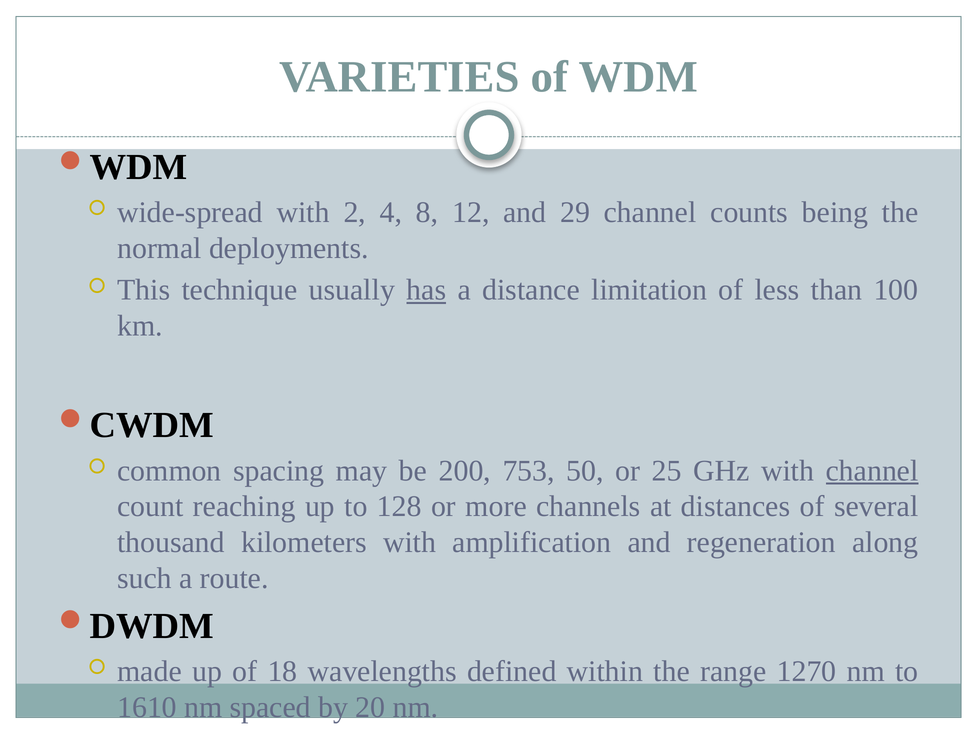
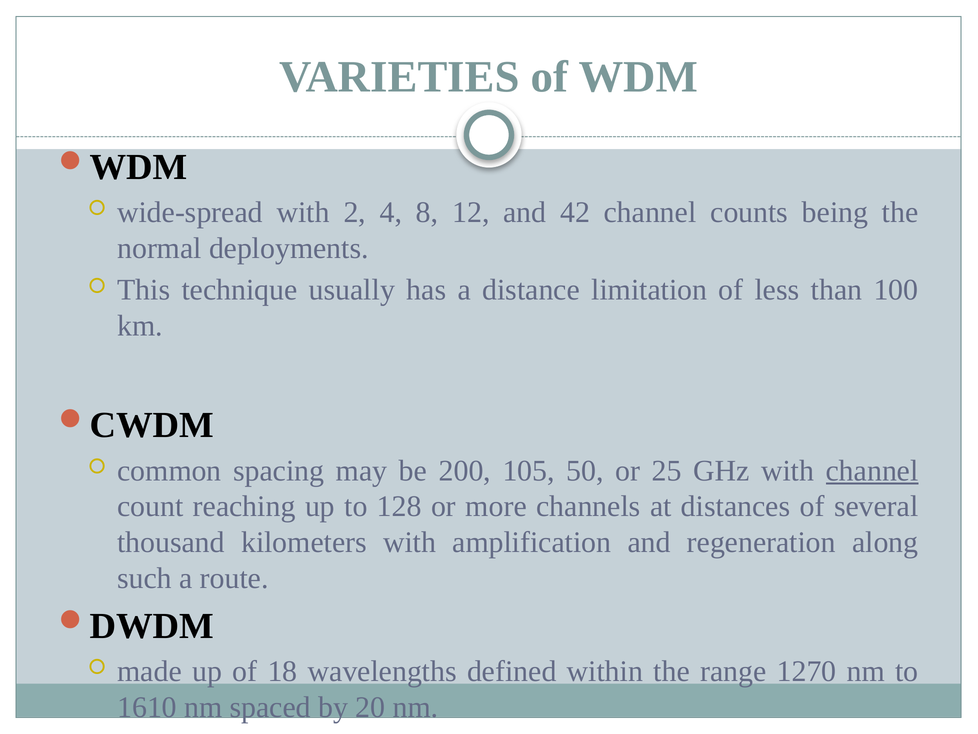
29: 29 -> 42
has underline: present -> none
753: 753 -> 105
